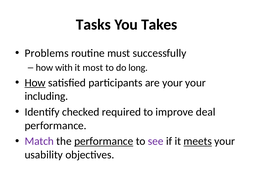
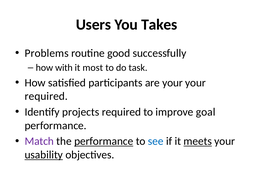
Tasks: Tasks -> Users
must: must -> good
long: long -> task
How at (35, 83) underline: present -> none
including at (46, 96): including -> required
checked: checked -> projects
deal: deal -> goal
see colour: purple -> blue
usability underline: none -> present
